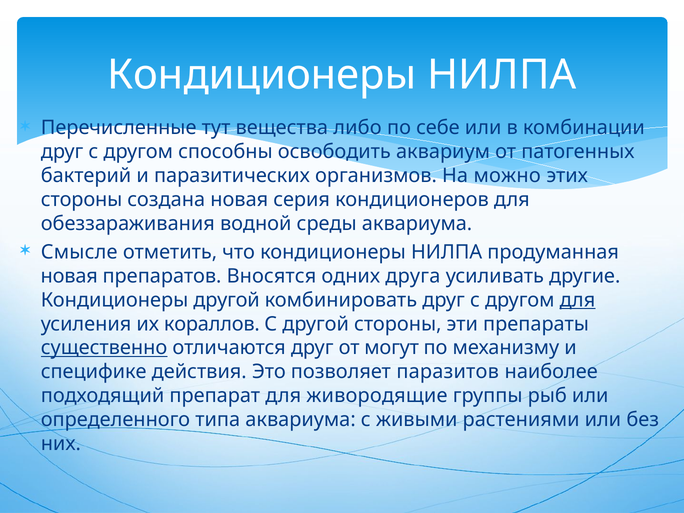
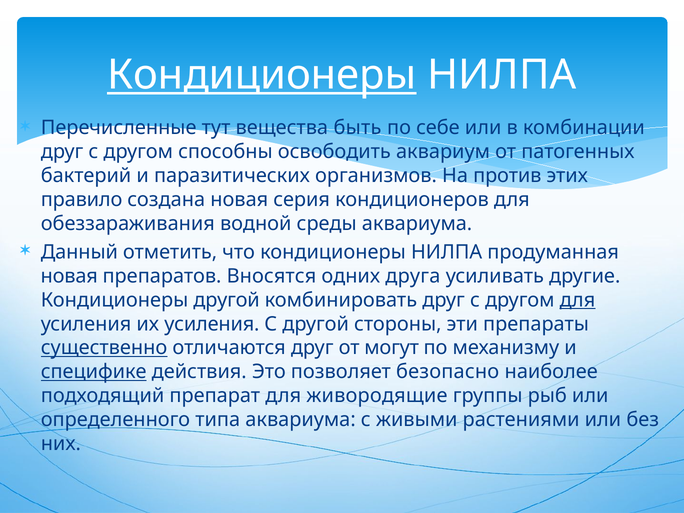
Кондиционеры at (262, 75) underline: none -> present
либо: либо -> быть
можно: можно -> против
стороны at (82, 200): стороны -> правило
Смысле: Смысле -> Данный
их кораллов: кораллов -> усиления
специфике underline: none -> present
паразитов: паразитов -> безопасно
